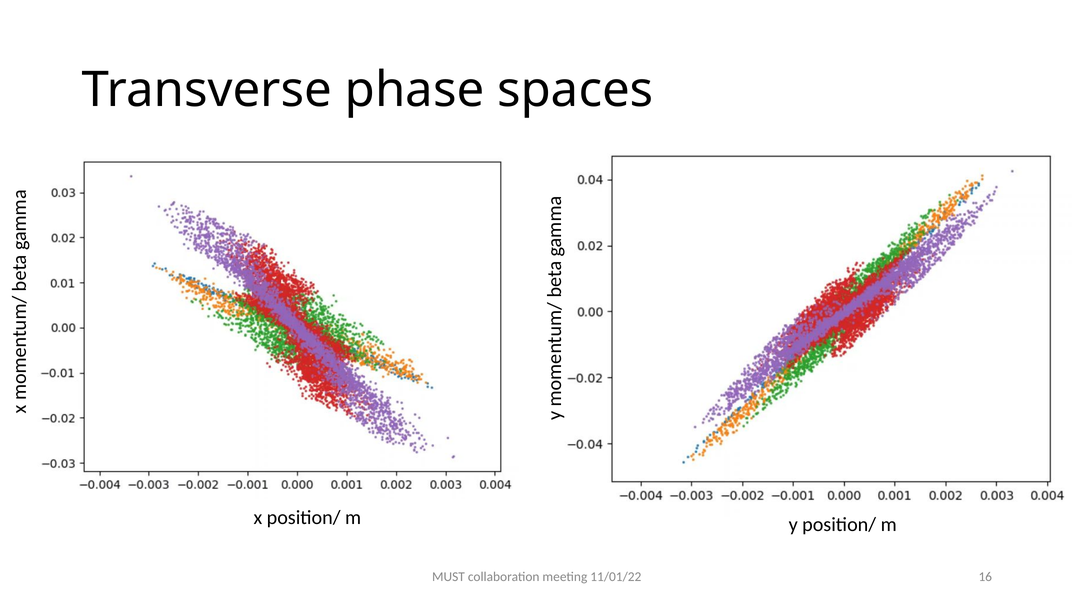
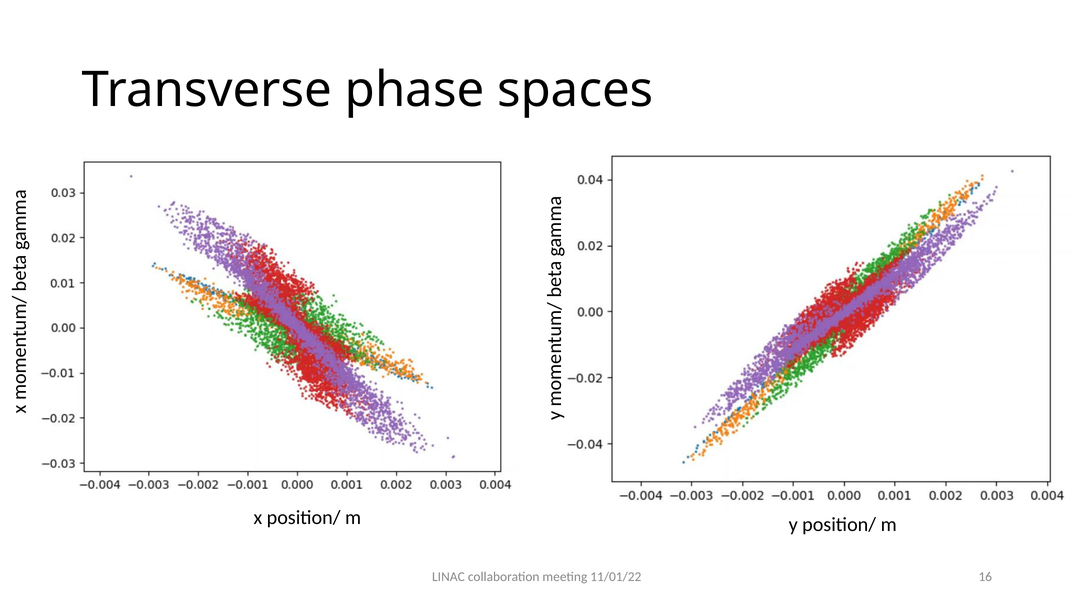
MUST: MUST -> LINAC
